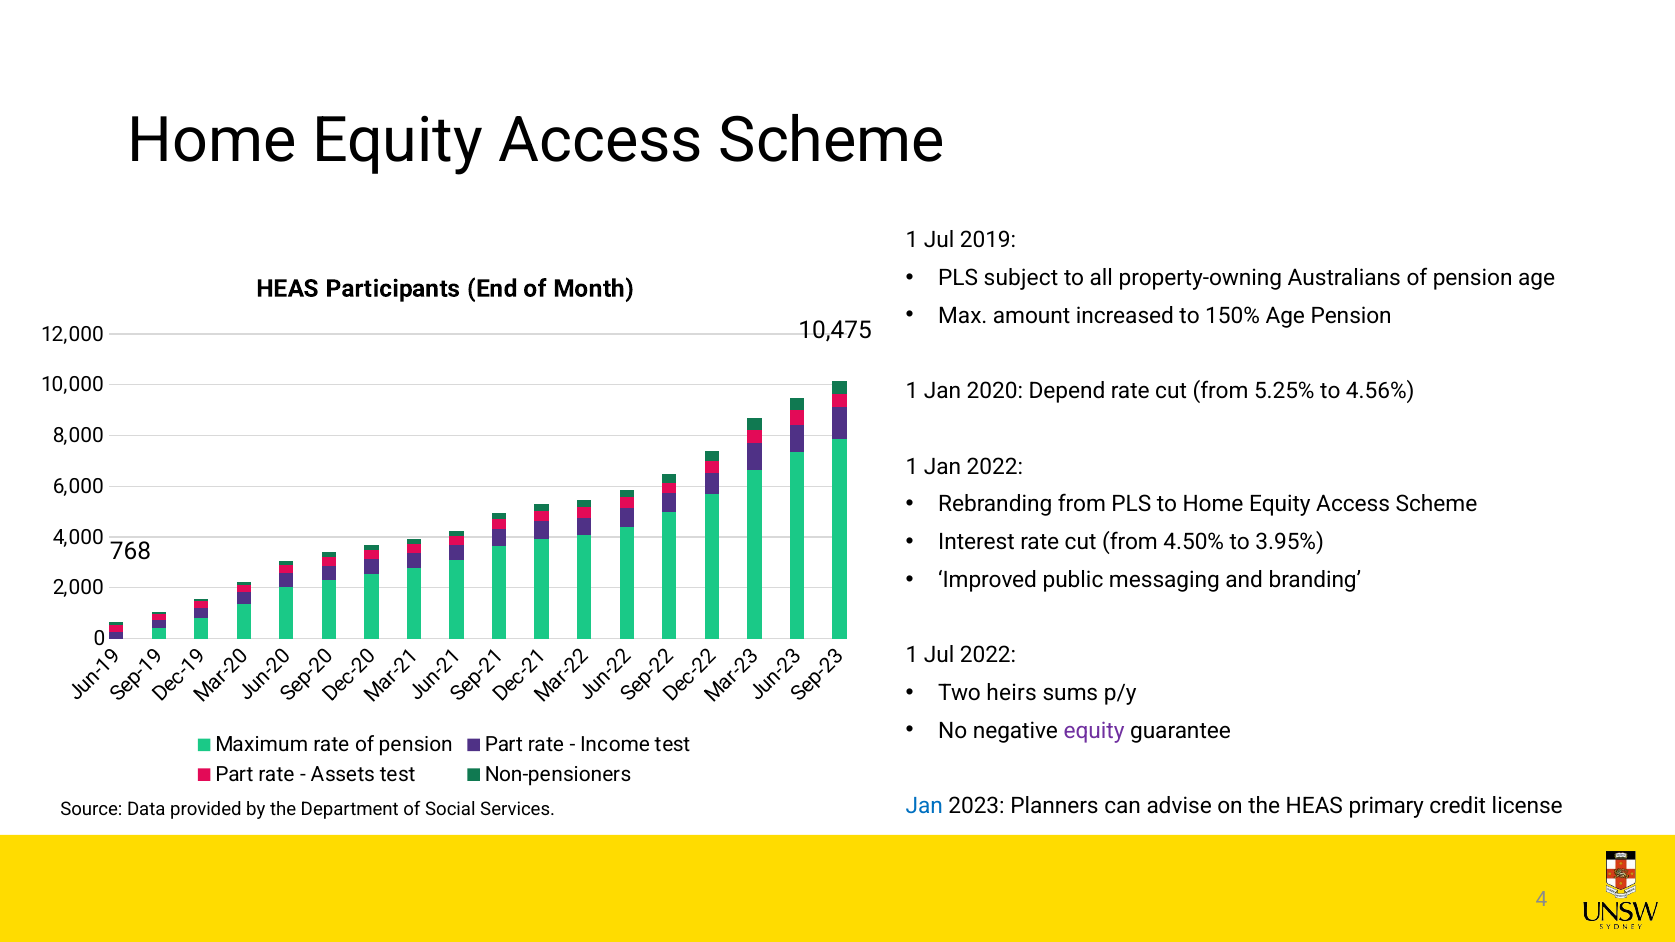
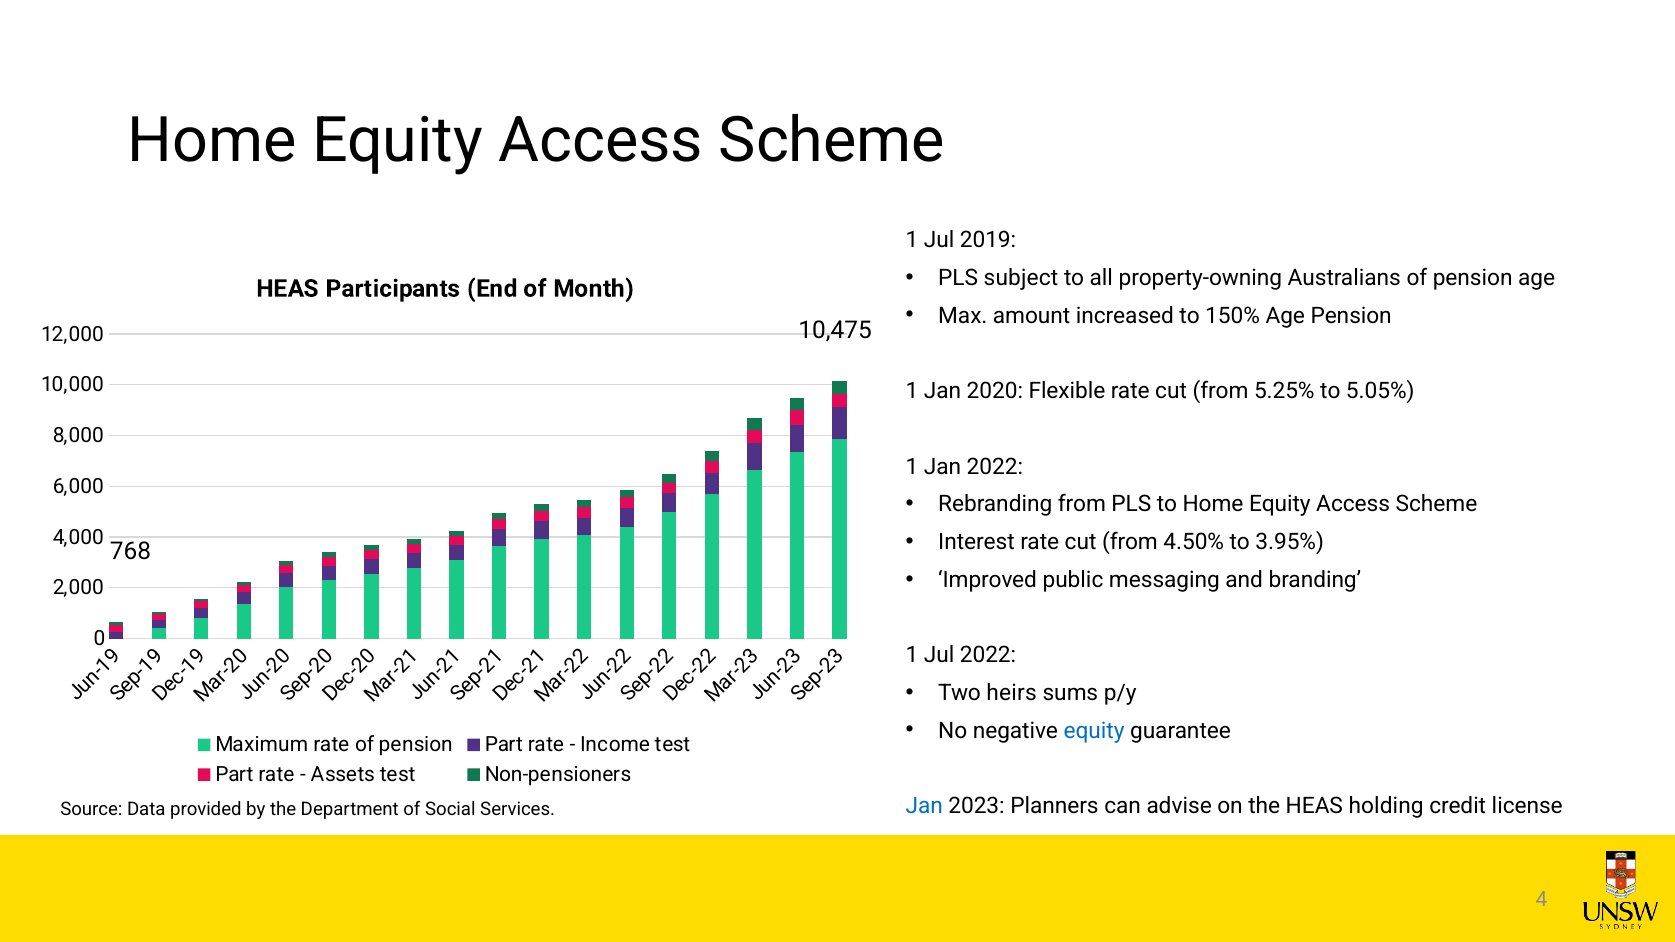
Depend: Depend -> Flexible
4.56%: 4.56% -> 5.05%
equity at (1094, 731) colour: purple -> blue
primary: primary -> holding
